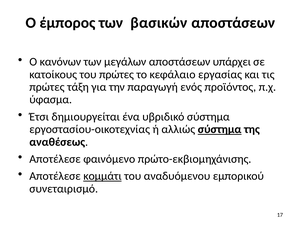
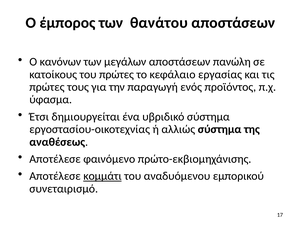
βασικών: βασικών -> θανάτου
υπάρχει: υπάρχει -> πανώλη
τάξη: τάξη -> τους
σύστημα at (220, 130) underline: present -> none
